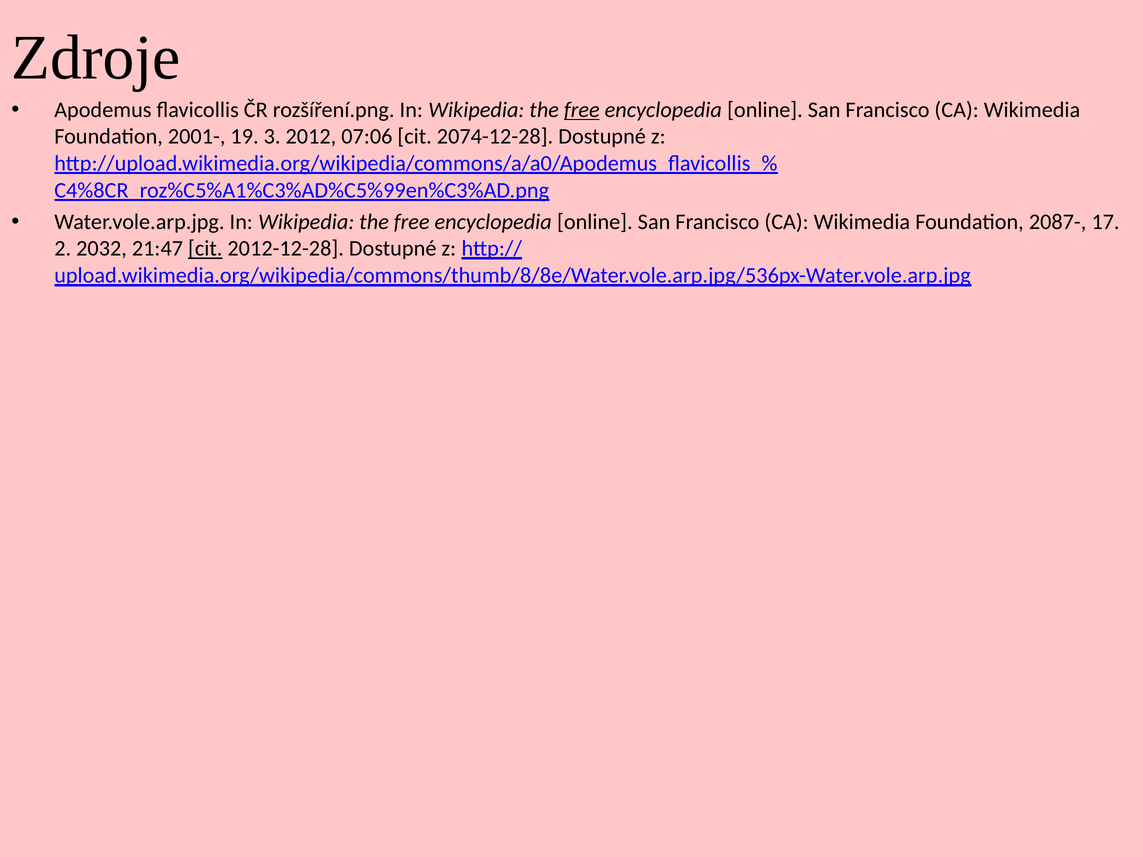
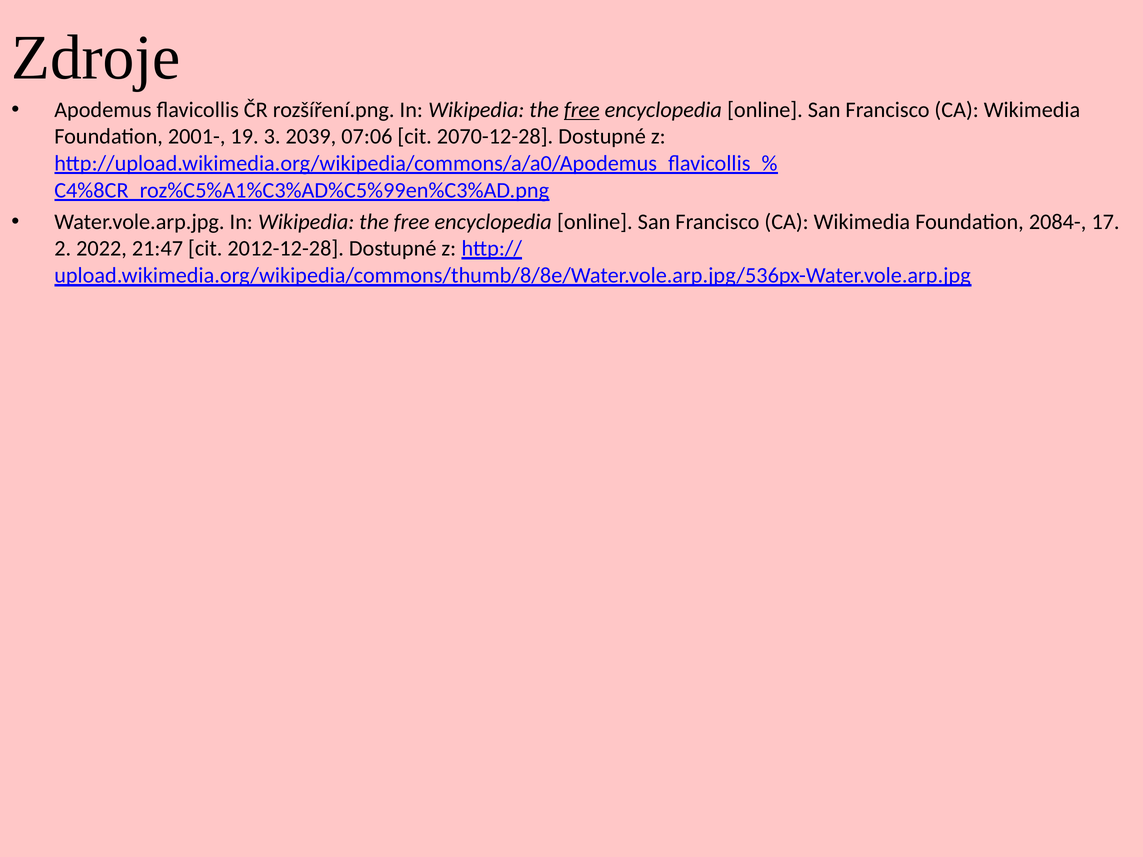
2012: 2012 -> 2039
2074-12-28: 2074-12-28 -> 2070-12-28
2087-: 2087- -> 2084-
2032: 2032 -> 2022
cit at (205, 249) underline: present -> none
